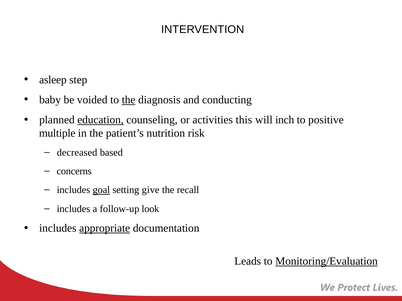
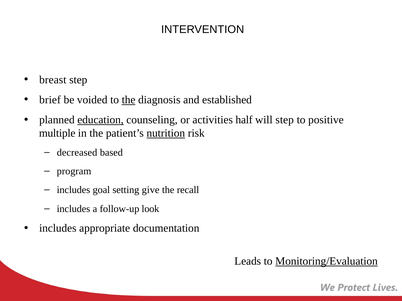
asleep: asleep -> breast
baby: baby -> brief
conducting: conducting -> established
this: this -> half
will inch: inch -> step
nutrition underline: none -> present
concerns: concerns -> program
goal underline: present -> none
appropriate underline: present -> none
